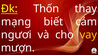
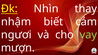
Thốn: Thốn -> Nhìn
mạng: mạng -> nhậm
vay colour: yellow -> light green
